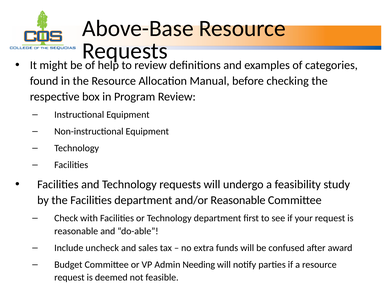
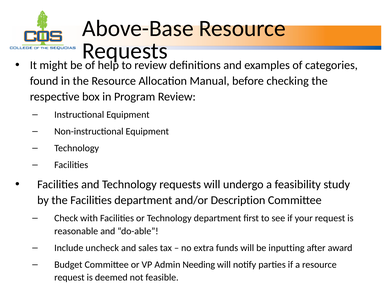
and/or Reasonable: Reasonable -> Description
confused: confused -> inputting
